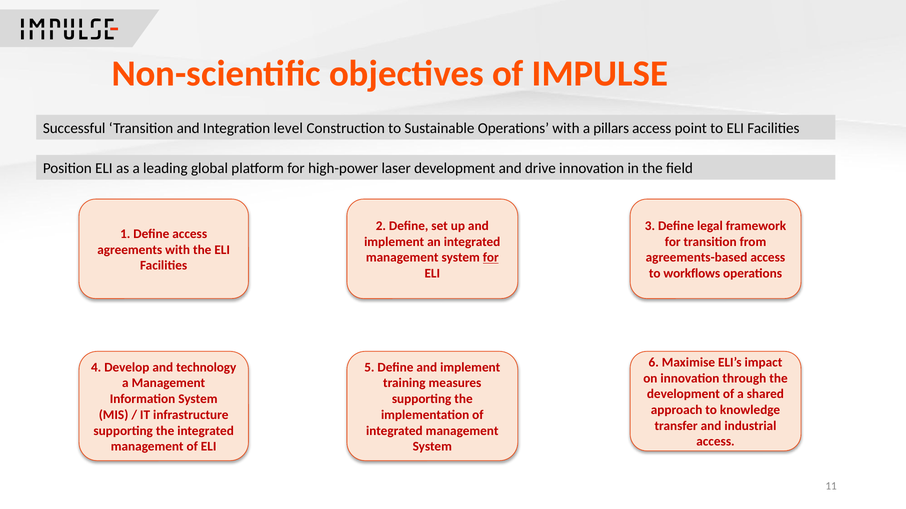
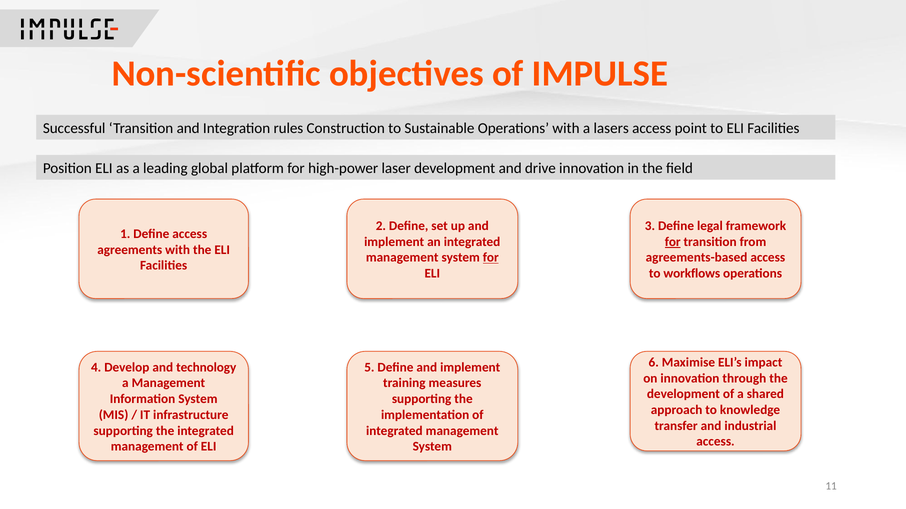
level: level -> rules
pillars: pillars -> lasers
for at (673, 242) underline: none -> present
